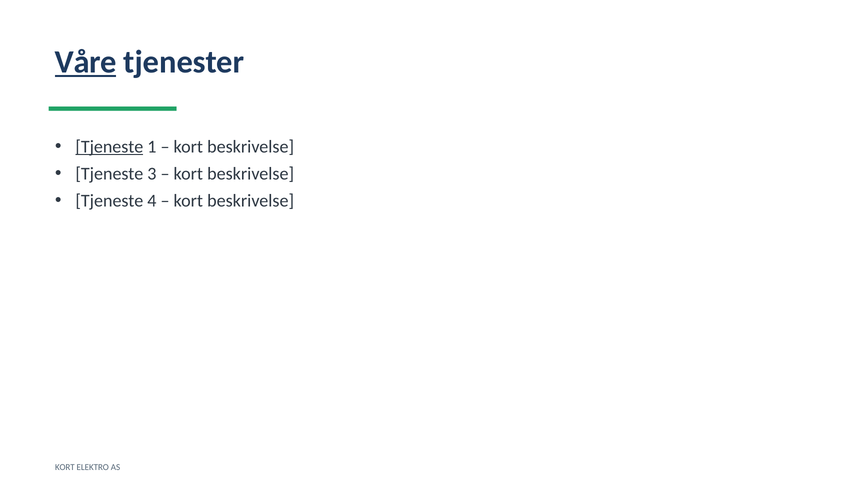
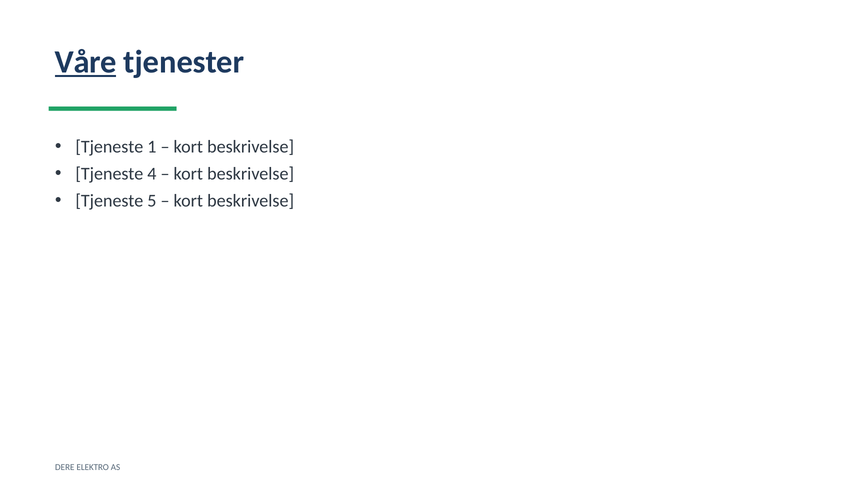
Tjeneste at (109, 147) underline: present -> none
3: 3 -> 4
4: 4 -> 5
KORT at (65, 467): KORT -> DERE
